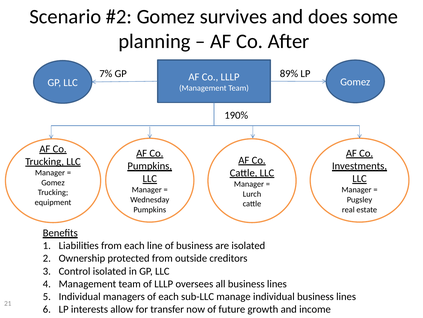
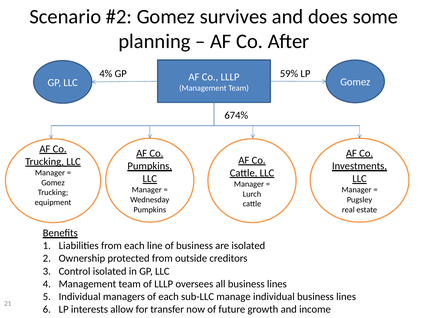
7%: 7% -> 4%
89%: 89% -> 59%
190%: 190% -> 674%
